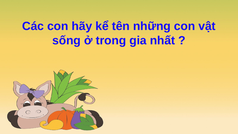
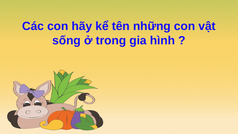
nhất: nhất -> hình
